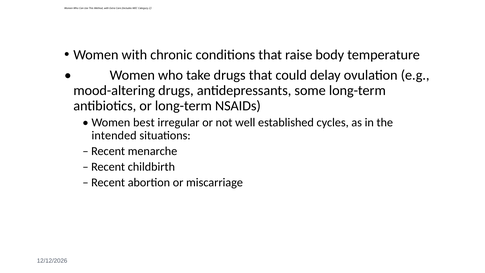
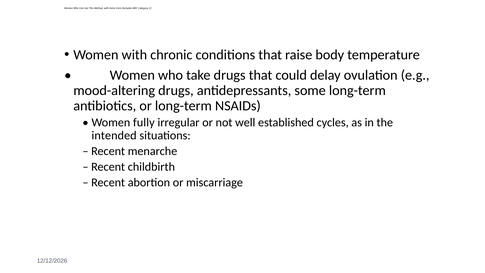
best: best -> fully
